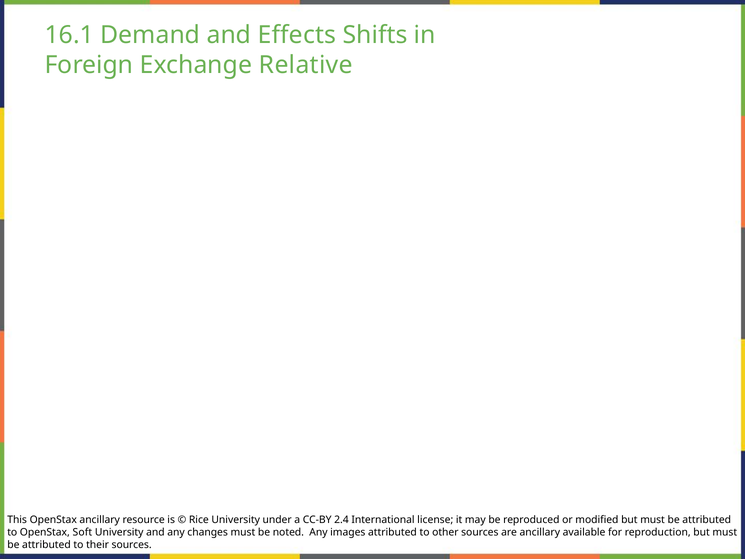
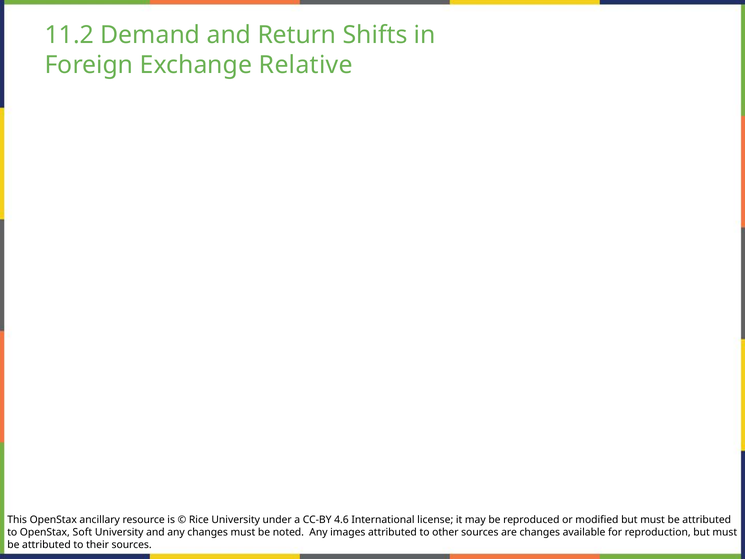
16.1: 16.1 -> 11.2
Effects: Effects -> Return
2.4: 2.4 -> 4.6
are ancillary: ancillary -> changes
